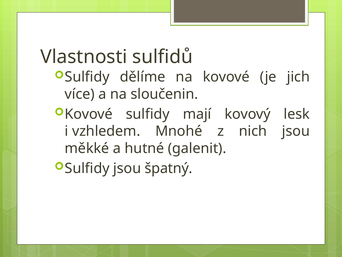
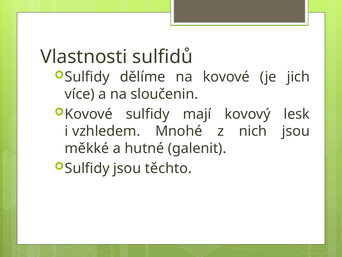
špatný: špatný -> těchto
